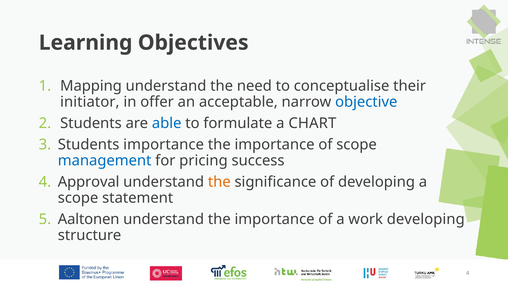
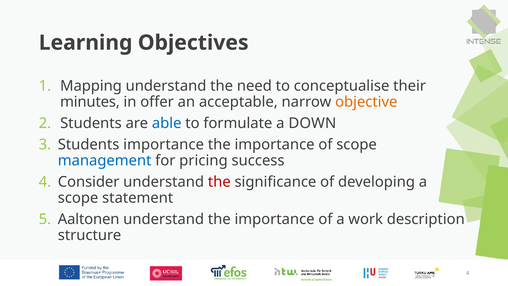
initiator: initiator -> minutes
objective colour: blue -> orange
CHART: CHART -> DOWN
Approval: Approval -> Consider
the at (219, 182) colour: orange -> red
work developing: developing -> description
